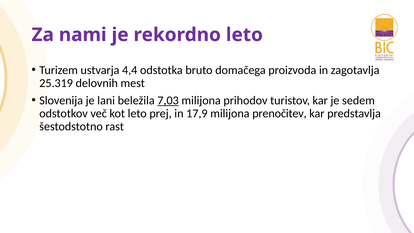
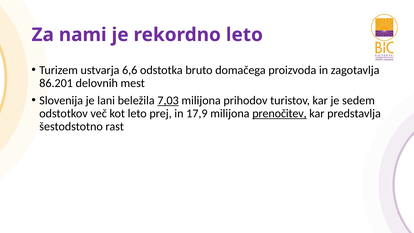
4,4: 4,4 -> 6,6
25.319: 25.319 -> 86.201
prenočitev underline: none -> present
